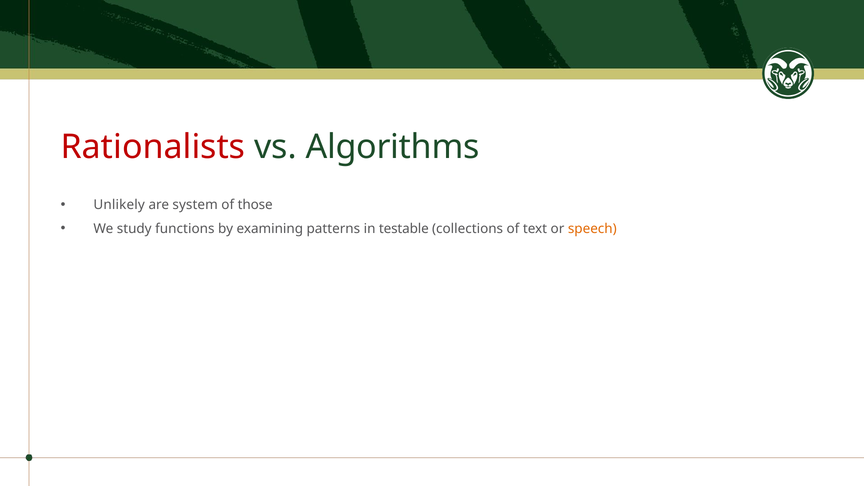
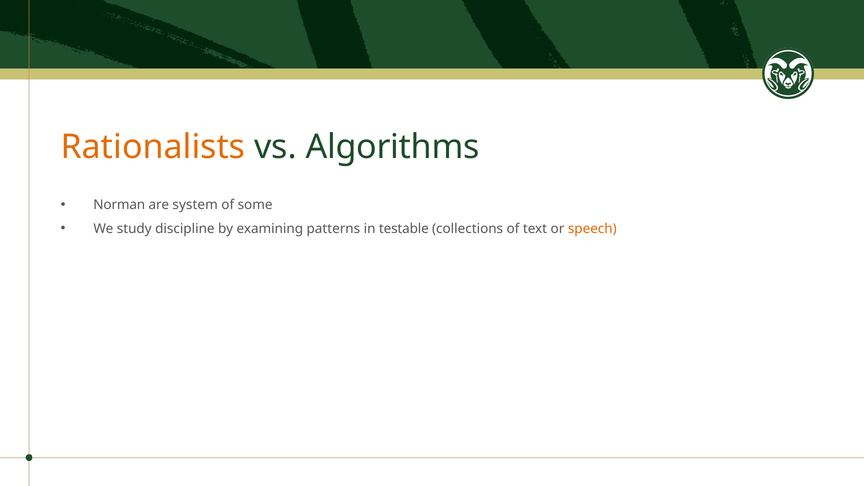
Rationalists colour: red -> orange
Unlikely: Unlikely -> Norman
those: those -> some
functions: functions -> discipline
